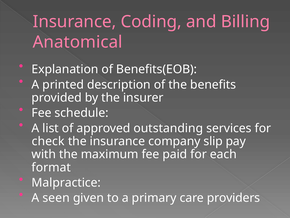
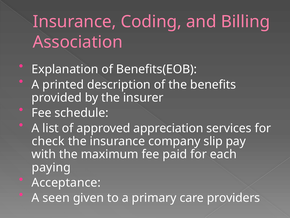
Anatomical: Anatomical -> Association
outstanding: outstanding -> appreciation
format: format -> paying
Malpractice: Malpractice -> Acceptance
